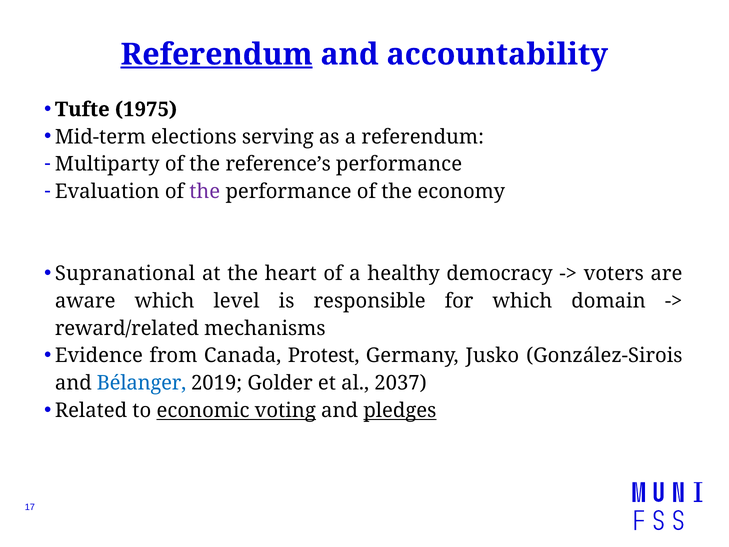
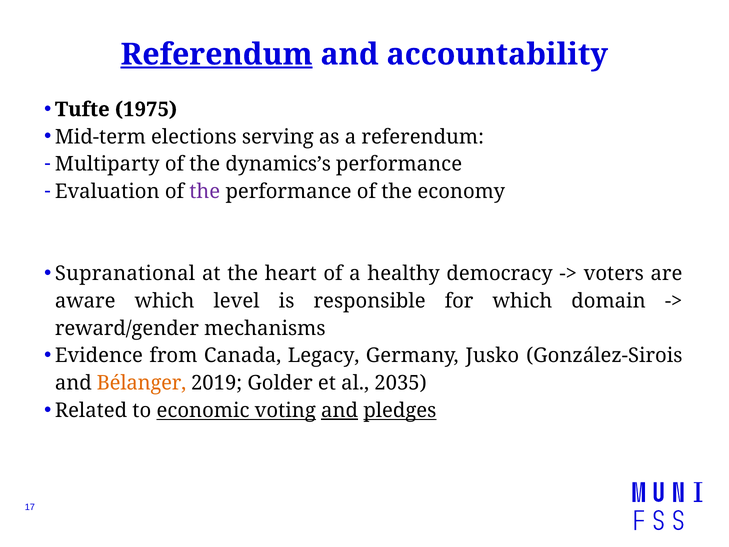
reference’s: reference’s -> dynamics’s
reward/related: reward/related -> reward/gender
Protest: Protest -> Legacy
Bélanger colour: blue -> orange
2037: 2037 -> 2035
and at (340, 410) underline: none -> present
